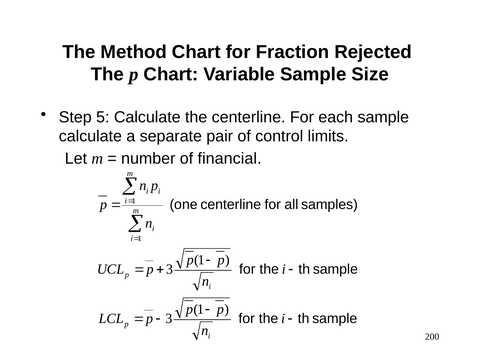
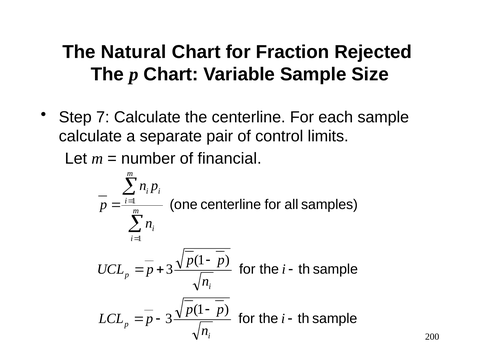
Method: Method -> Natural
5: 5 -> 7
